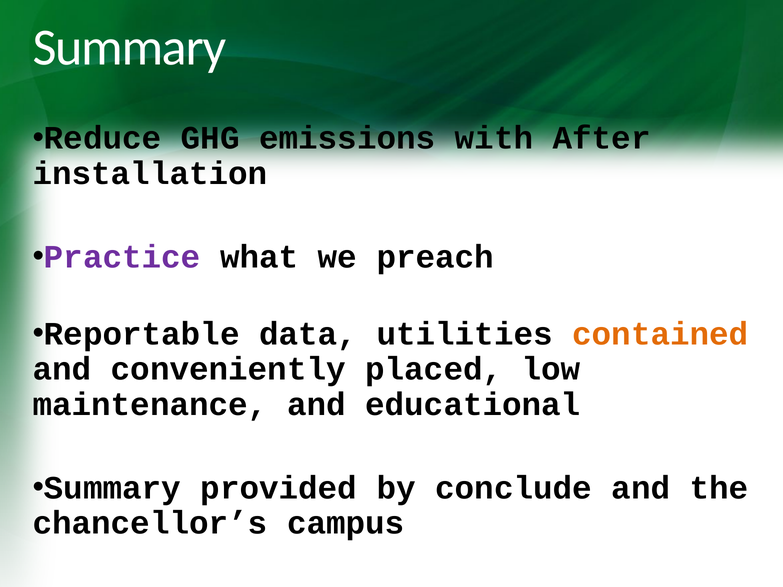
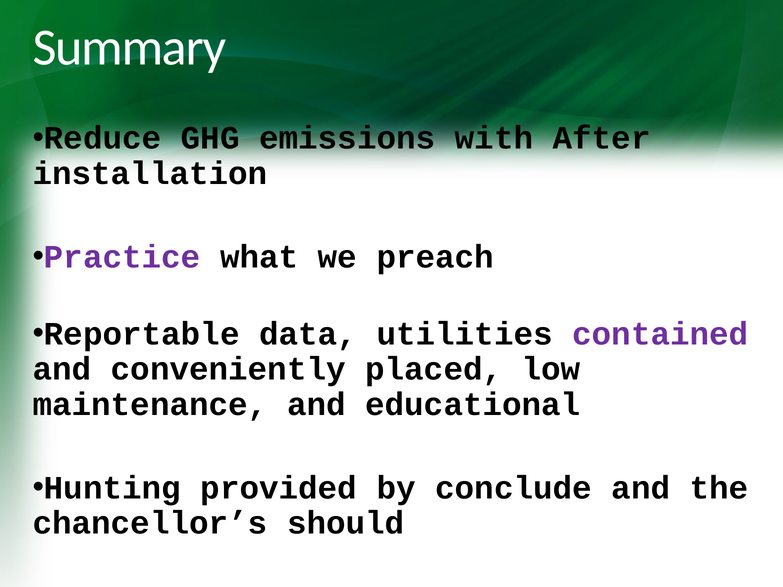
contained colour: orange -> purple
Summary at (112, 488): Summary -> Hunting
campus: campus -> should
